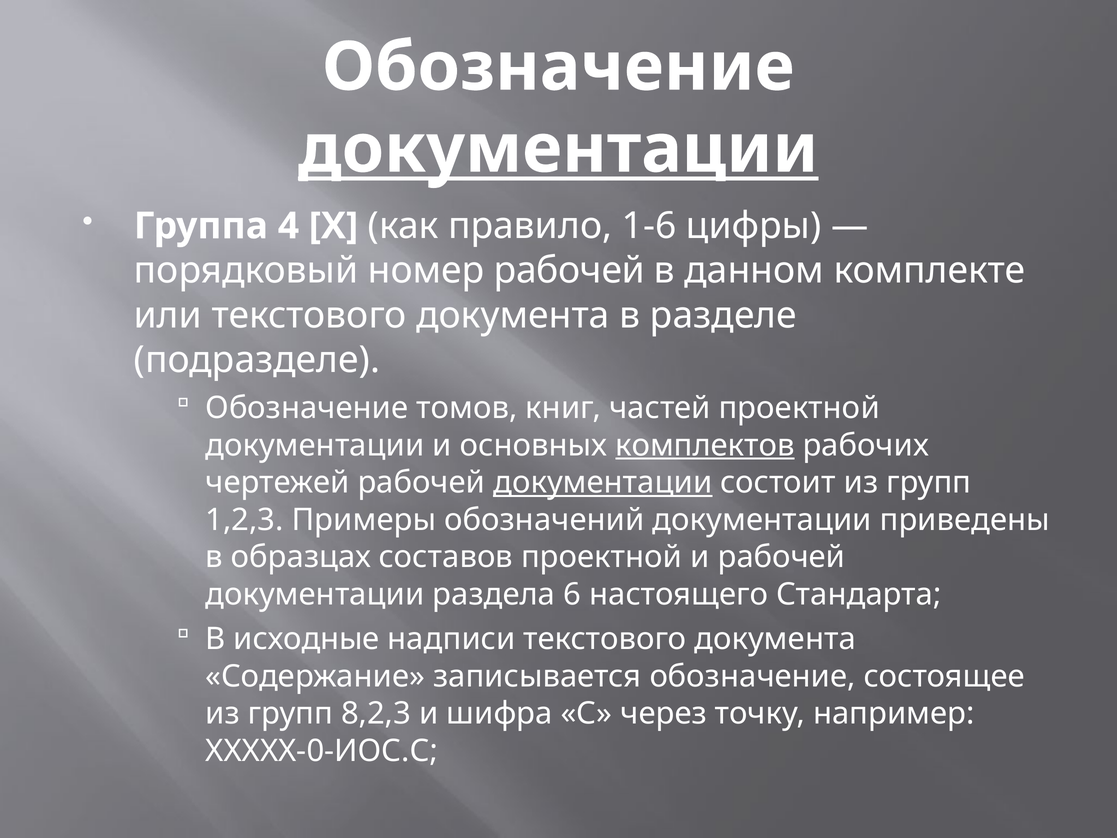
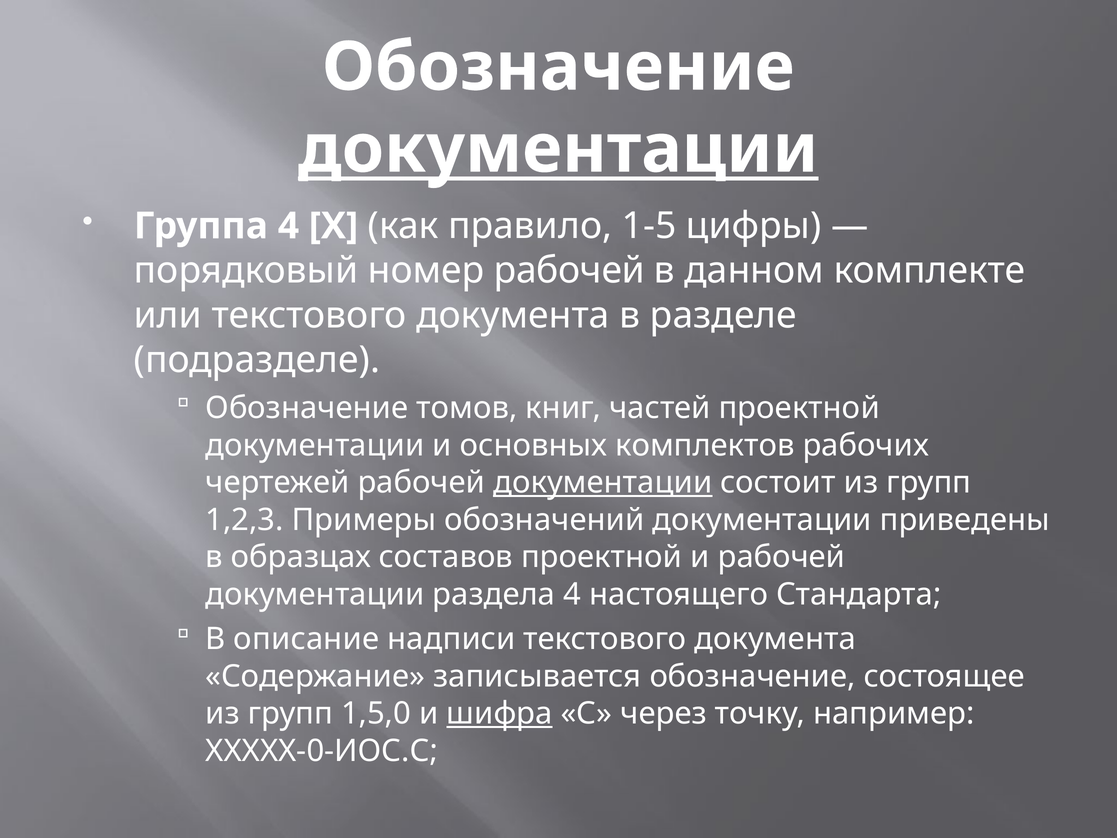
1-6: 1-6 -> 1-5
комплектов underline: present -> none
раздела 6: 6 -> 4
исходные: исходные -> описание
8,2,3: 8,2,3 -> 1,5,0
шифра underline: none -> present
